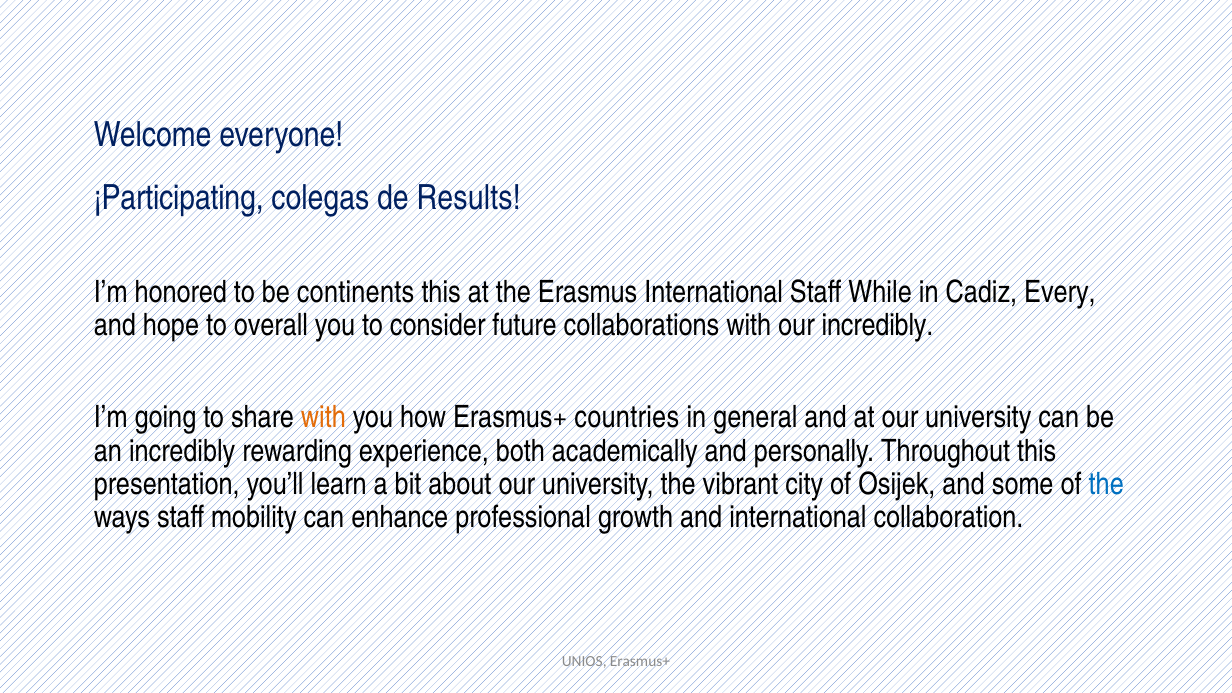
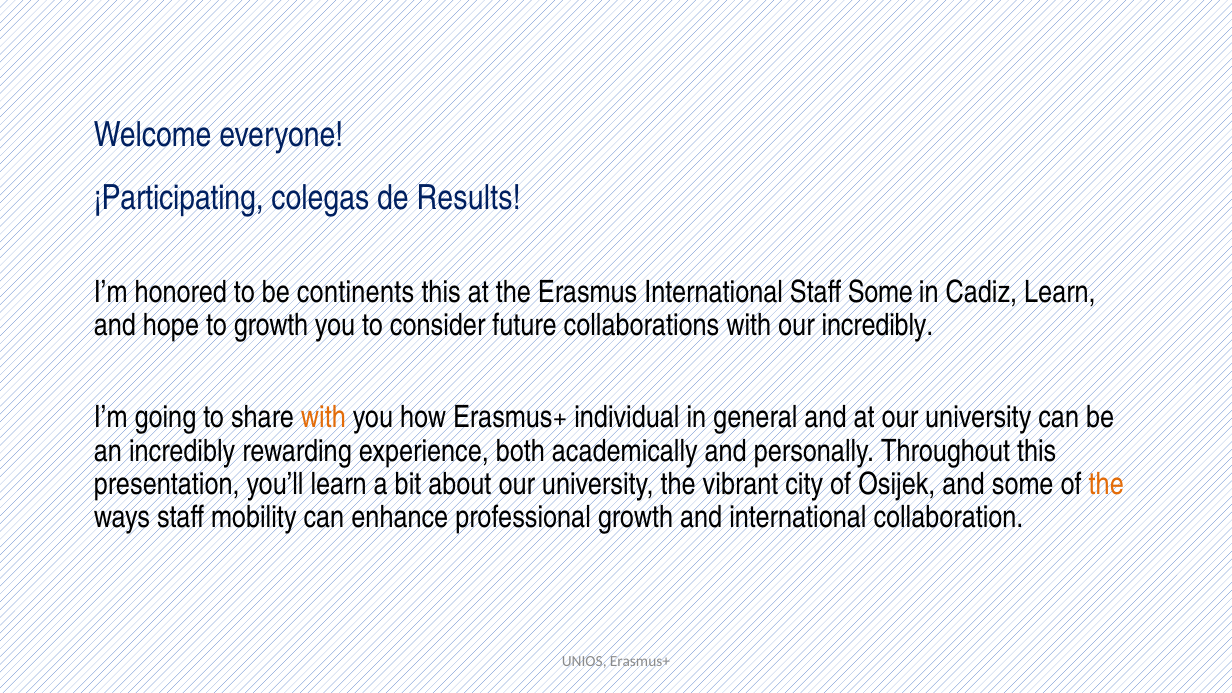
Staff While: While -> Some
Cadiz Every: Every -> Learn
to overall: overall -> growth
countries: countries -> individual
the at (1106, 484) colour: blue -> orange
